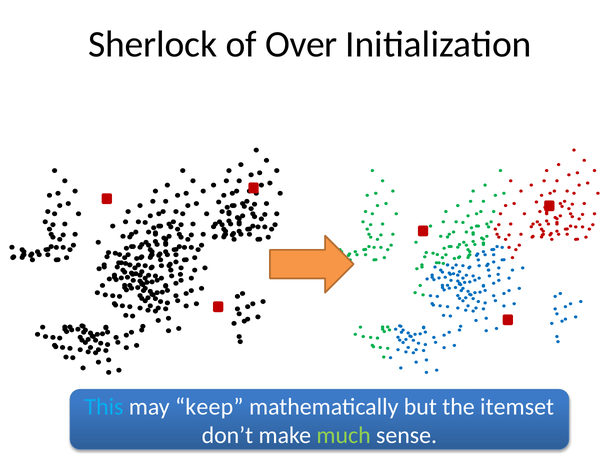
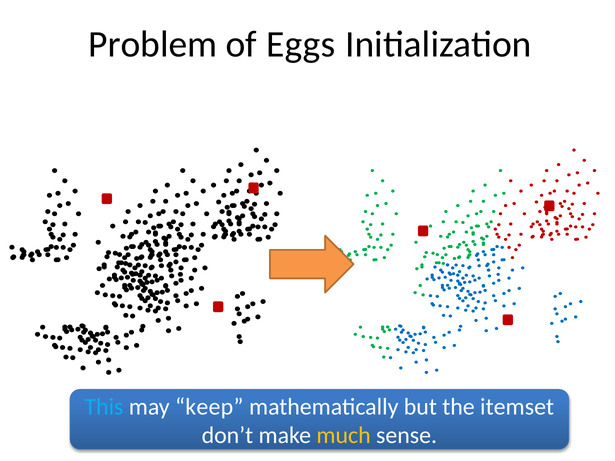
Sherlock: Sherlock -> Problem
Over: Over -> Eggs
much colour: light green -> yellow
